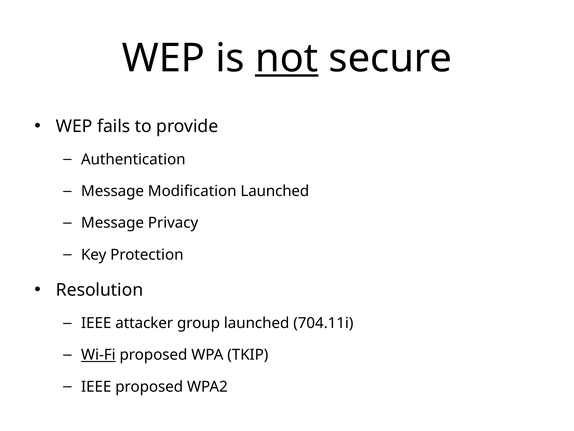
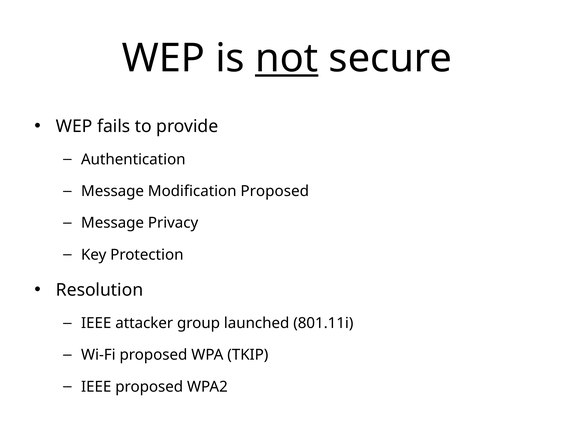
Modification Launched: Launched -> Proposed
704.11i: 704.11i -> 801.11i
Wi-Fi underline: present -> none
